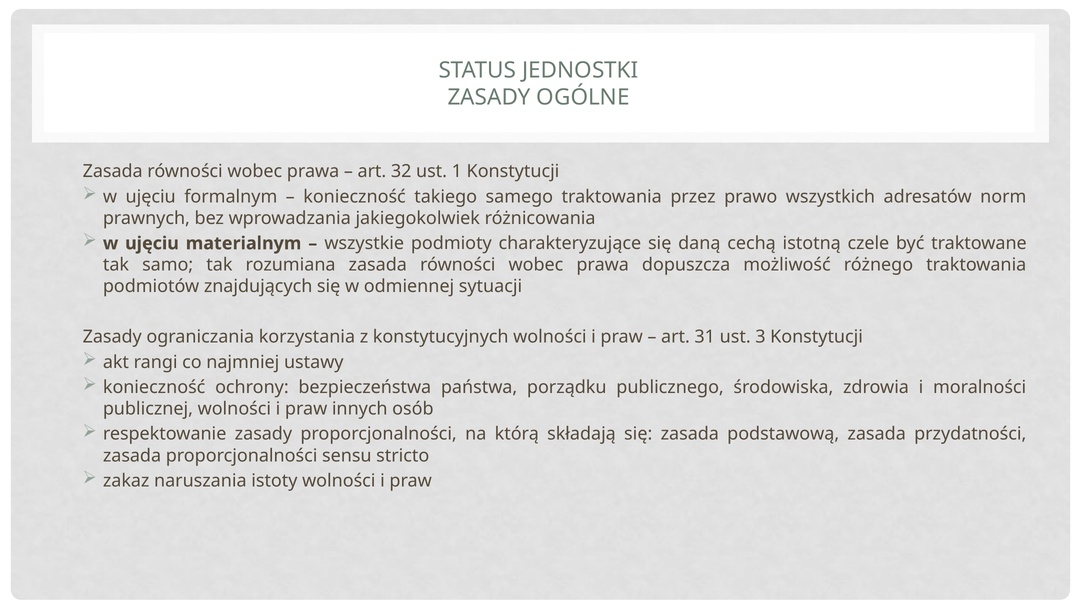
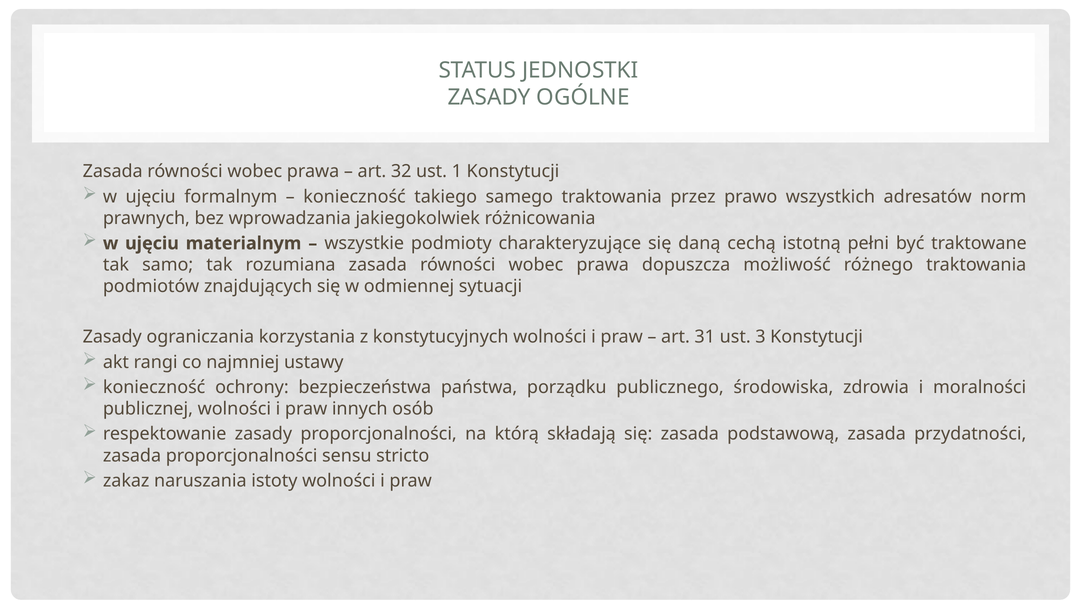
czele: czele -> pełni
